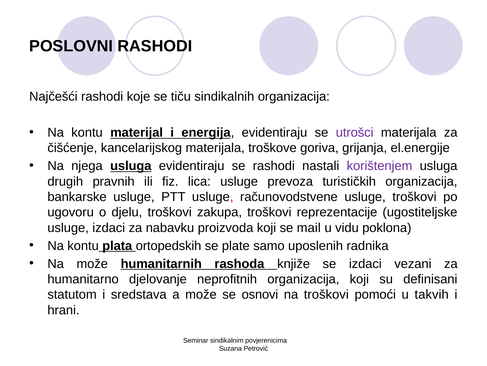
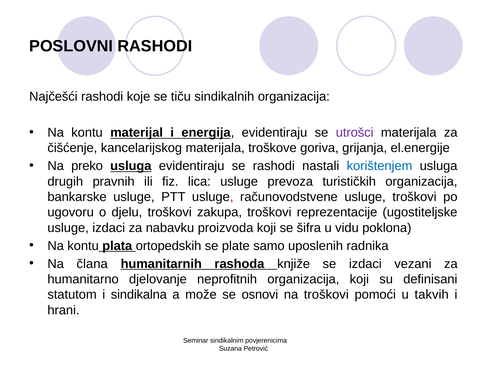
njega: njega -> preko
korištenjem colour: purple -> blue
mail: mail -> šifra
Na može: može -> člana
sredstava: sredstava -> sindikalna
